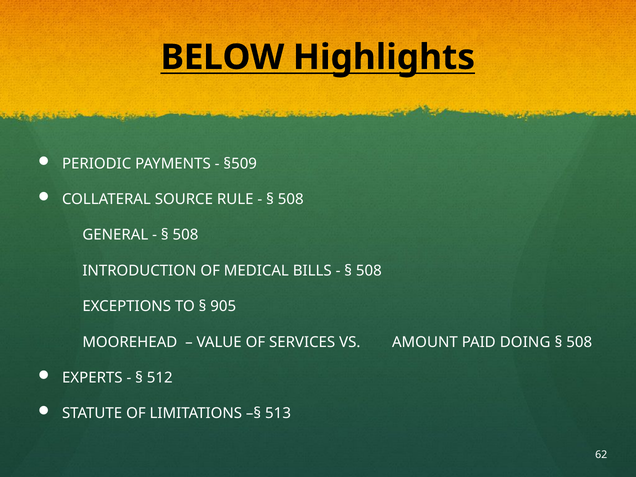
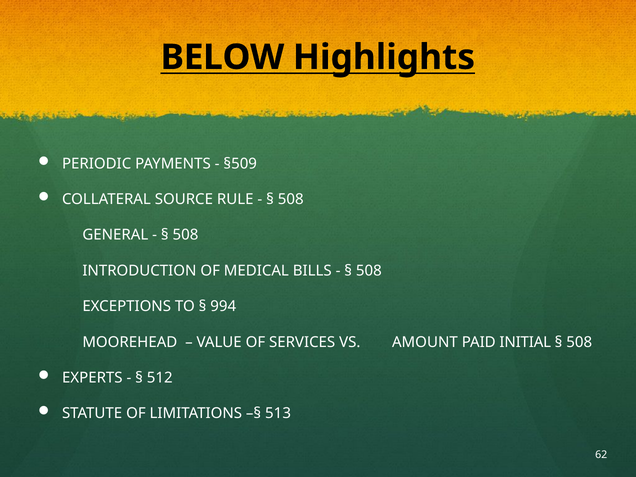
905: 905 -> 994
DOING: DOING -> INITIAL
